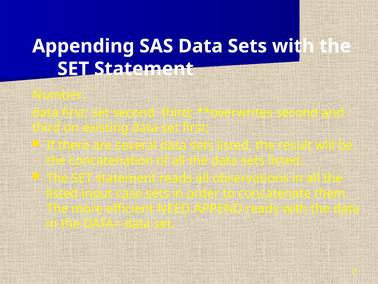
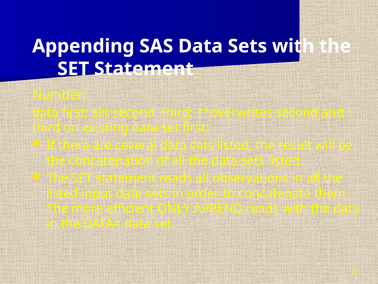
case: case -> date
NEED: NEED -> ONLY
